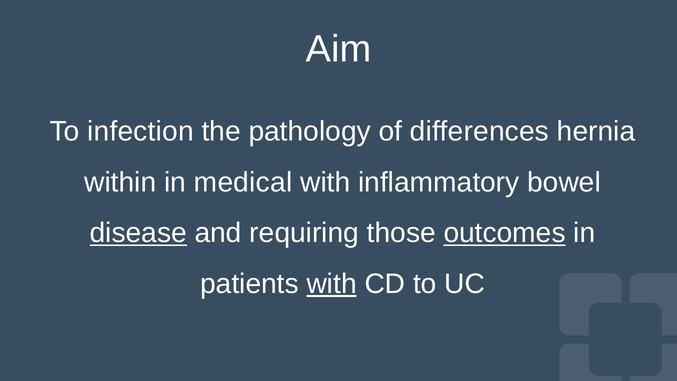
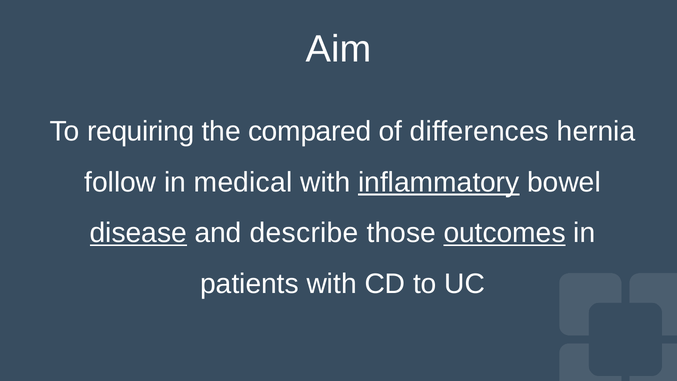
infection: infection -> requiring
pathology: pathology -> compared
within: within -> follow
inflammatory underline: none -> present
requiring: requiring -> describe
with at (332, 284) underline: present -> none
